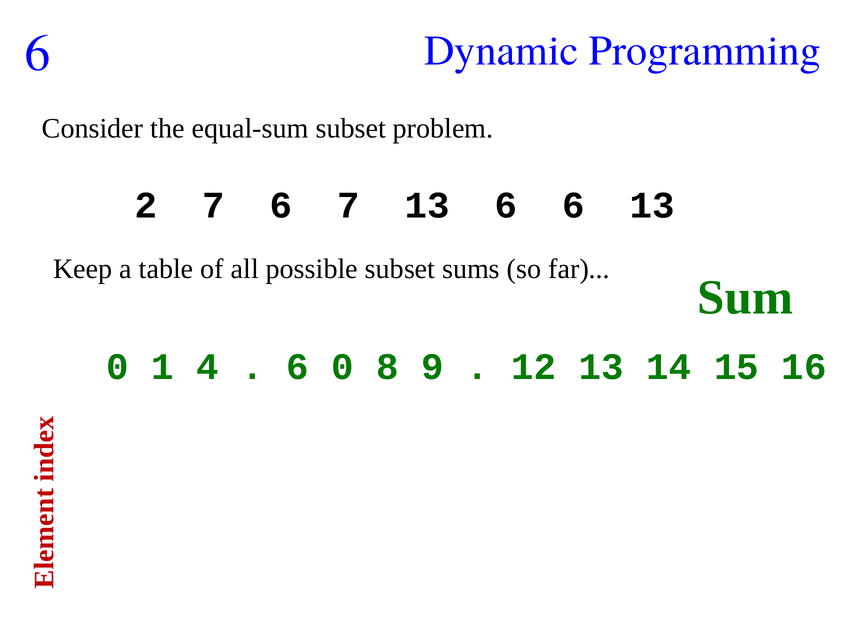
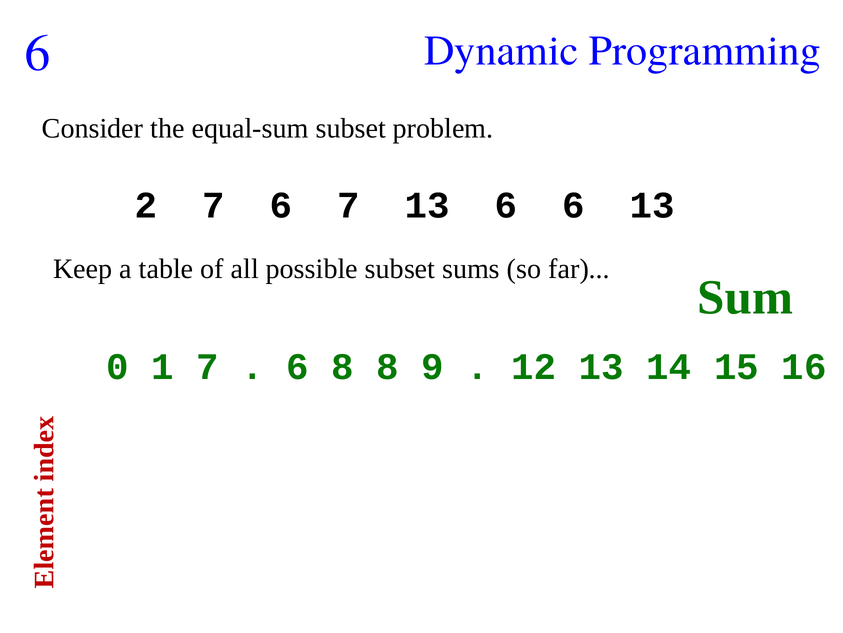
1 4: 4 -> 7
6 0: 0 -> 8
